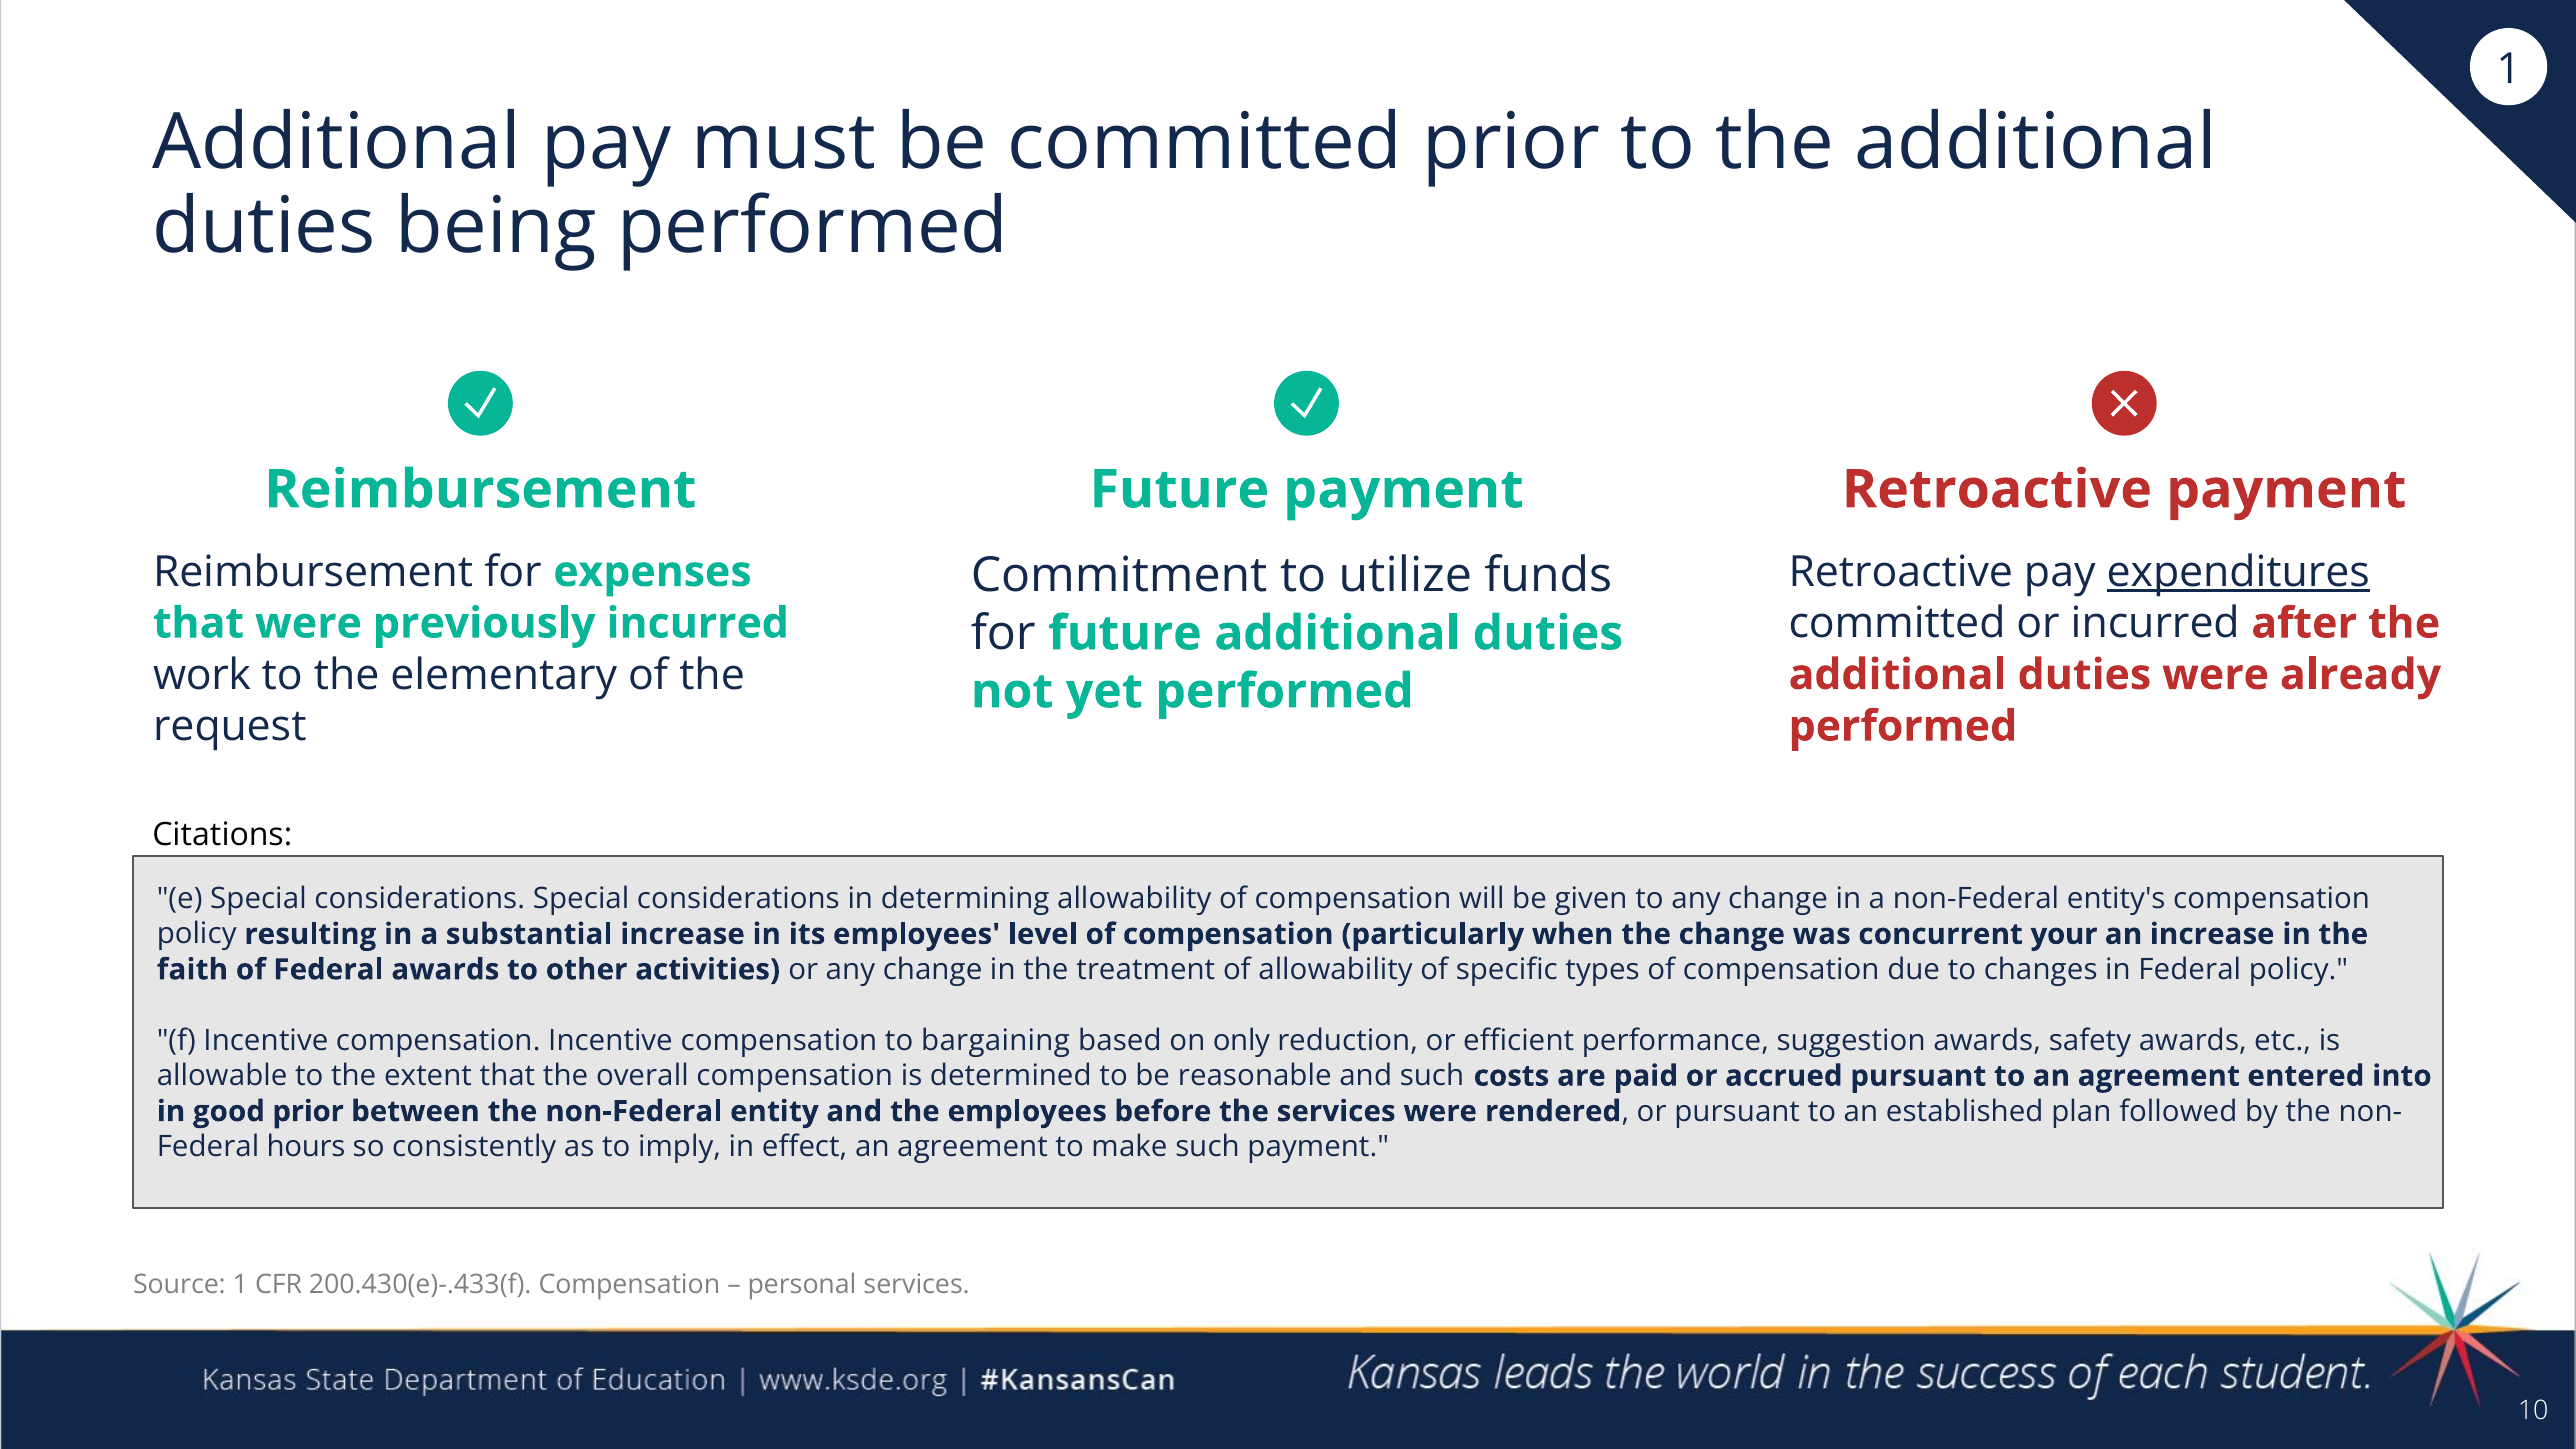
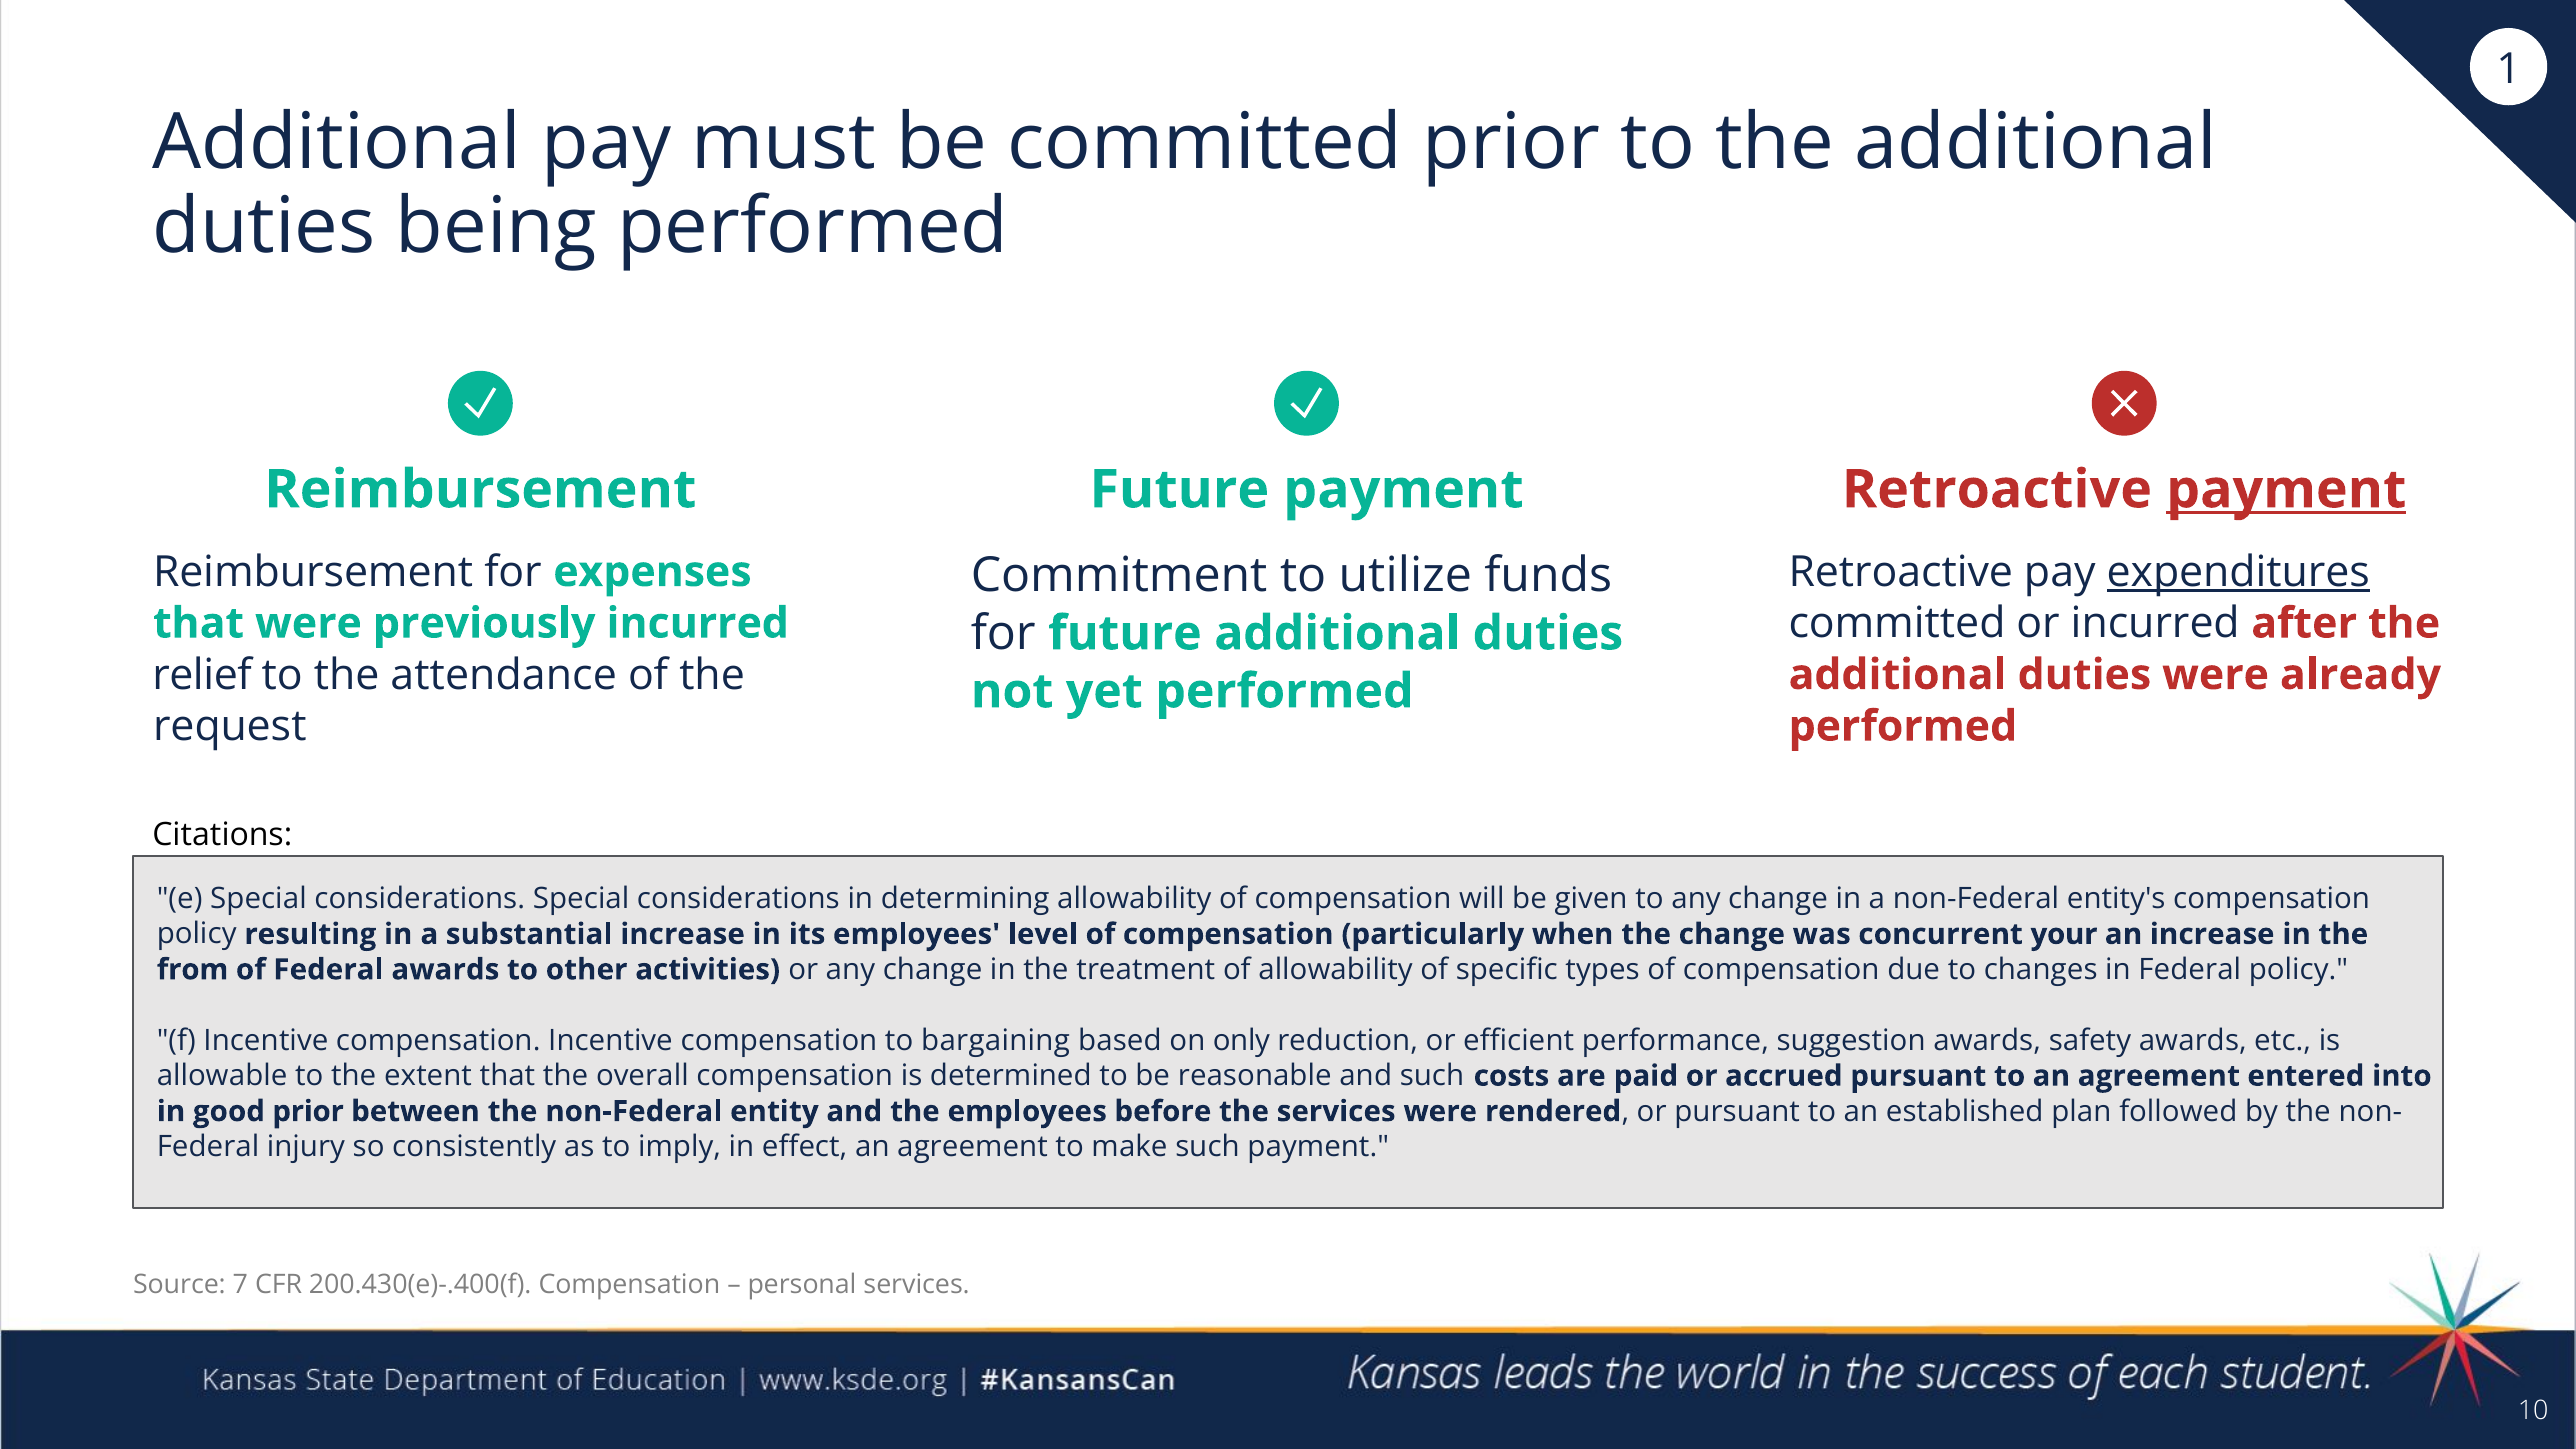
payment at (2286, 490) underline: none -> present
work: work -> relief
elementary: elementary -> attendance
faith: faith -> from
hours: hours -> injury
Source 1: 1 -> 7
200.430(e)-.433(f: 200.430(e)-.433(f -> 200.430(e)-.400(f
